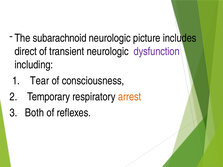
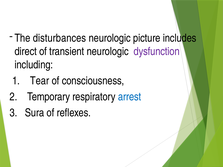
subarachnoid: subarachnoid -> disturbances
arrest colour: orange -> blue
Both: Both -> Sura
